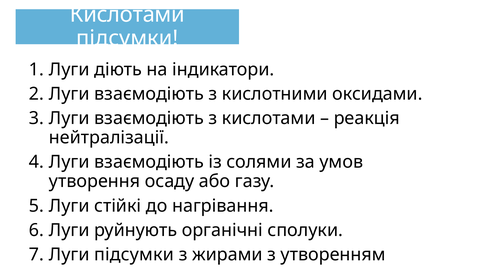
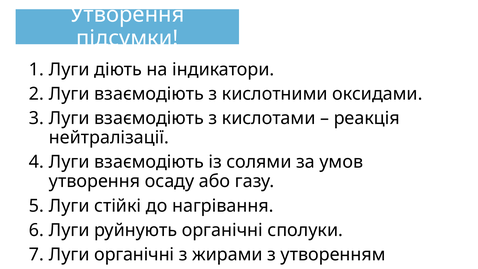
Кислотами at (127, 15): Кислотами -> Утворення
Луги підсумки: підсумки -> органічні
